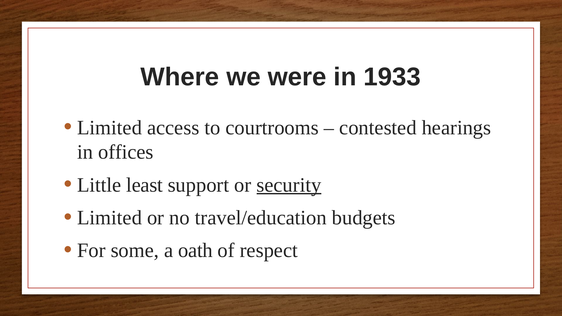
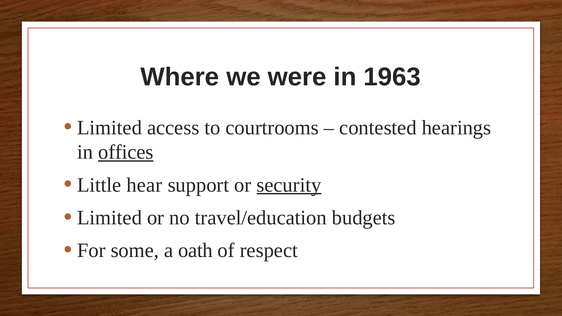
1933: 1933 -> 1963
offices underline: none -> present
least: least -> hear
